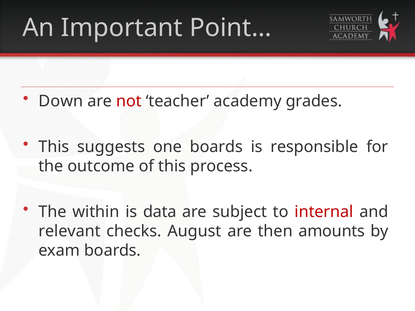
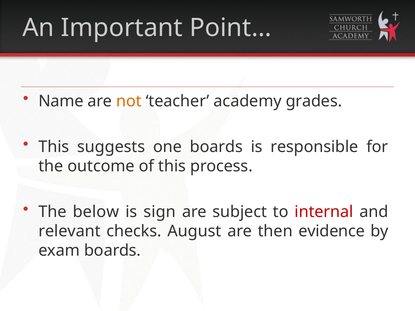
Down: Down -> Name
not colour: red -> orange
within: within -> below
data: data -> sign
amounts: amounts -> evidence
